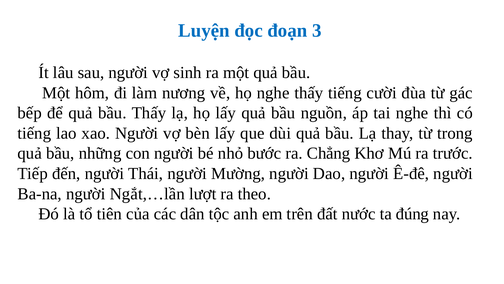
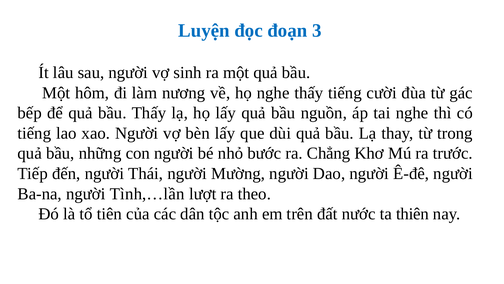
Ngắt,…lần: Ngắt,…lần -> Tình,…lần
đúng: đúng -> thiên
